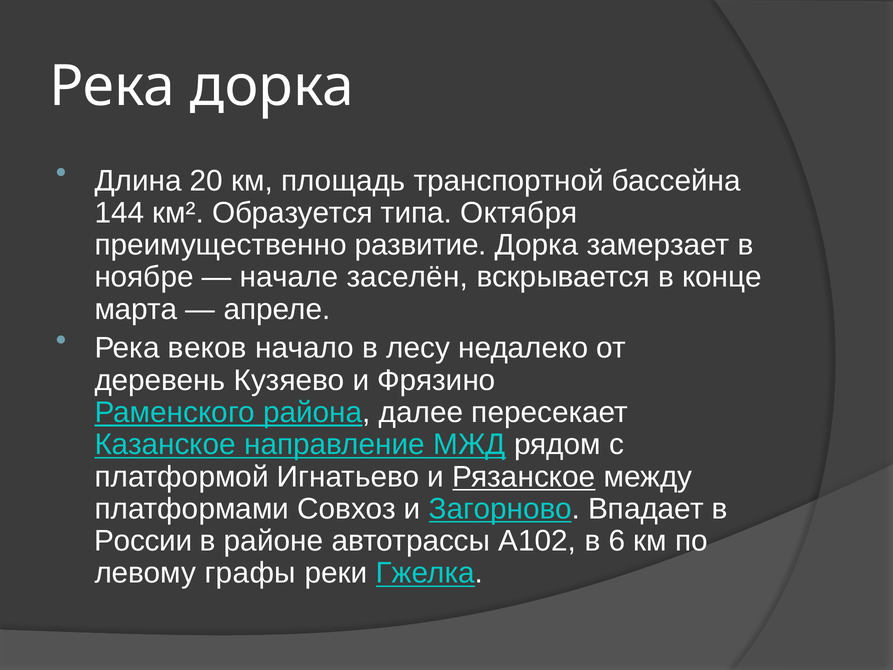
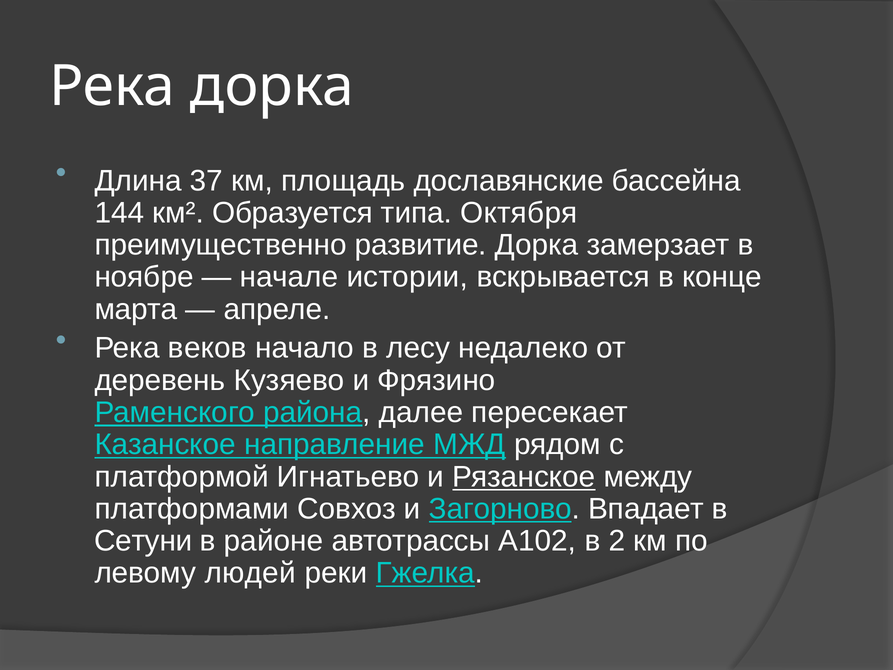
20: 20 -> 37
транспортной: транспортной -> дославянские
заселён: заселён -> истории
России: России -> Сетуни
6: 6 -> 2
графы: графы -> людей
